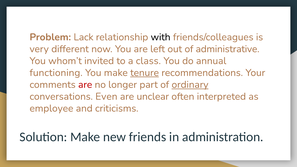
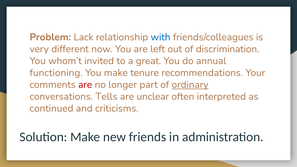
with colour: black -> blue
administrative: administrative -> discrimination
class: class -> great
tenure underline: present -> none
Even: Even -> Tells
employee: employee -> continued
